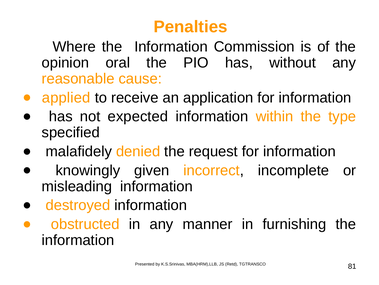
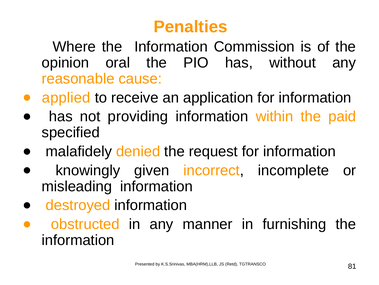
expected: expected -> providing
type: type -> paid
